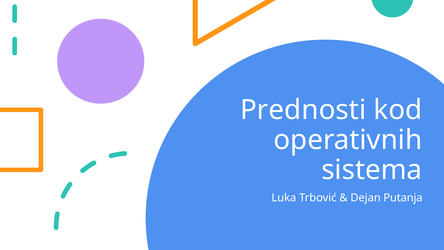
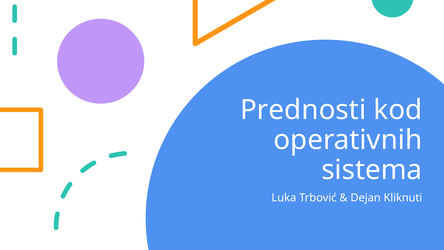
Putanja: Putanja -> Kliknuti
